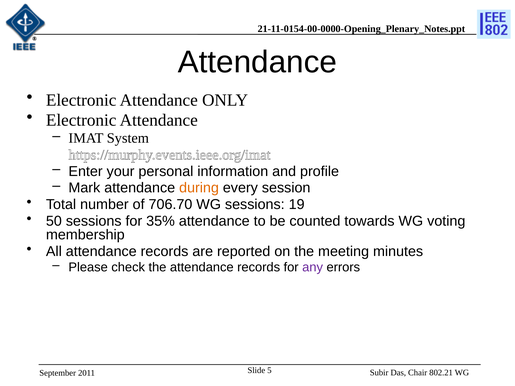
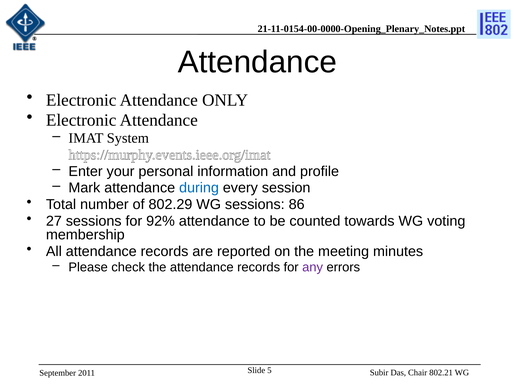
during colour: orange -> blue
706.70: 706.70 -> 802.29
19: 19 -> 86
50: 50 -> 27
35%: 35% -> 92%
